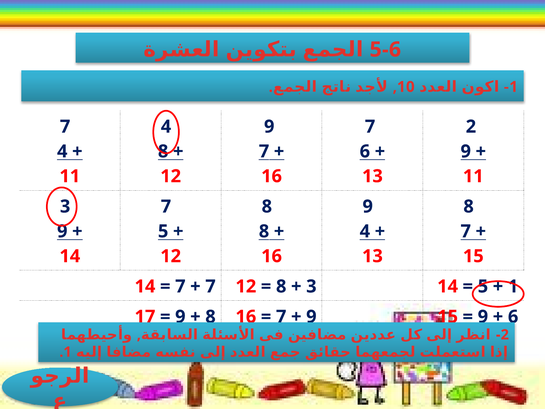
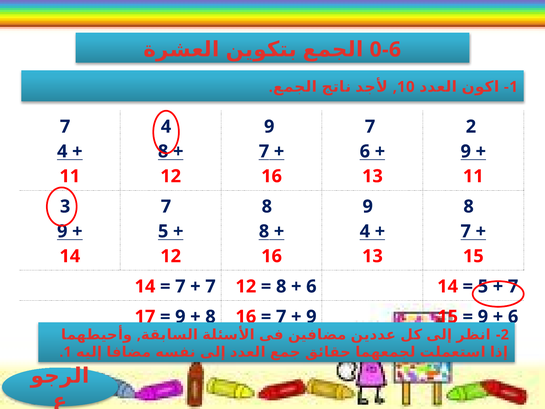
5-6: 5-6 -> 0-6
14 3: 3 -> 6
12 1: 1 -> 7
